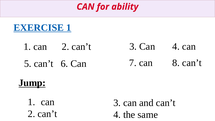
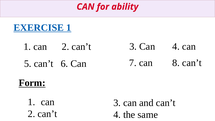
Jump: Jump -> Form
